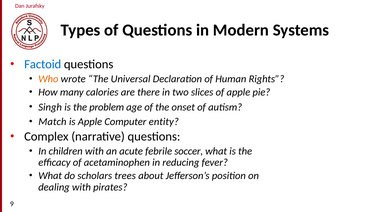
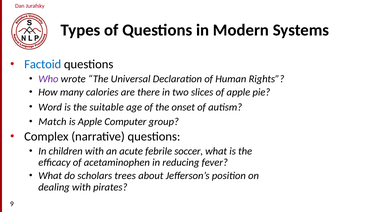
Who colour: orange -> purple
Singh: Singh -> Word
problem: problem -> suitable
entity: entity -> group
